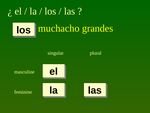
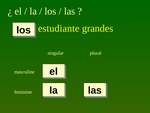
muchacho: muchacho -> estudiante
